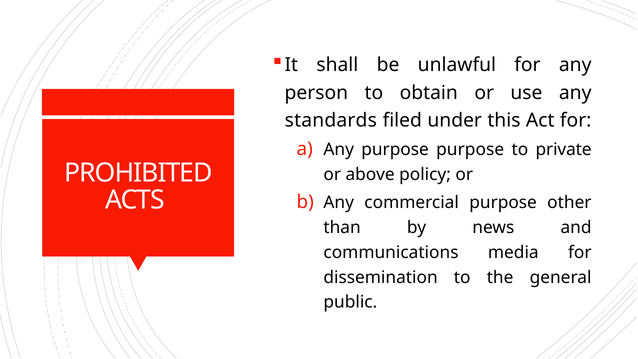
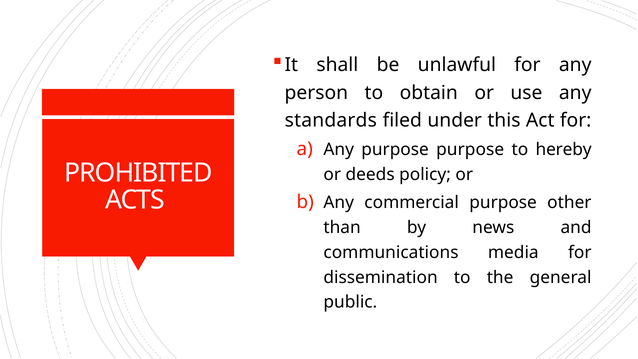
private: private -> hereby
above: above -> deeds
